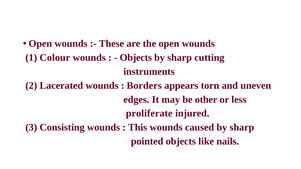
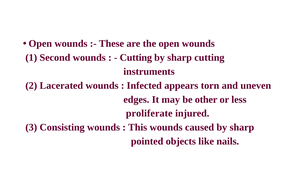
Colour: Colour -> Second
Objects at (136, 58): Objects -> Cutting
Borders: Borders -> Infected
